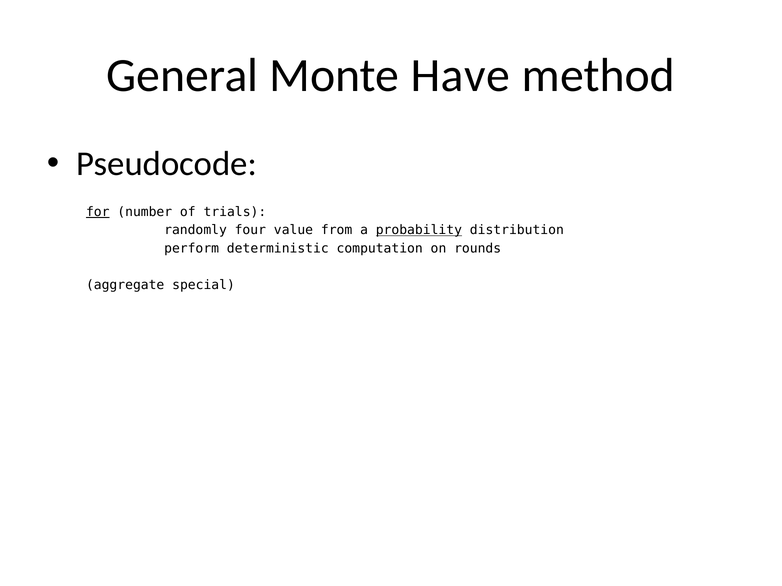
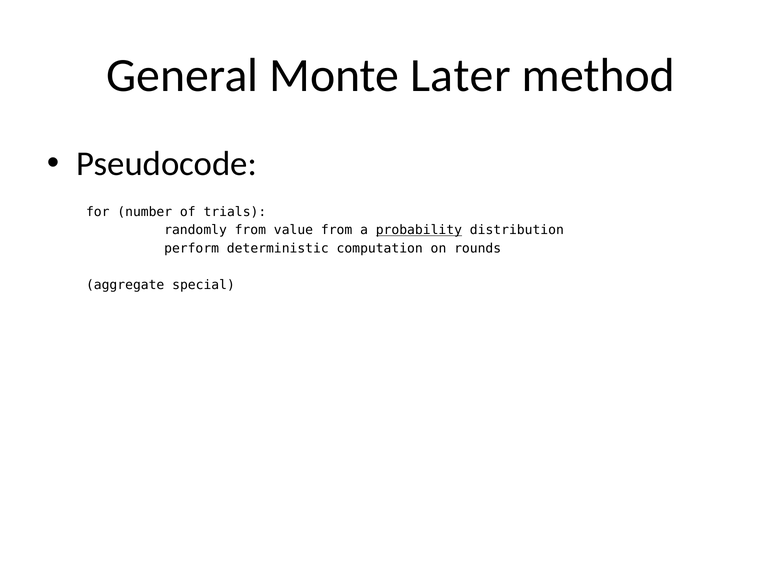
Have: Have -> Later
for underline: present -> none
randomly four: four -> from
